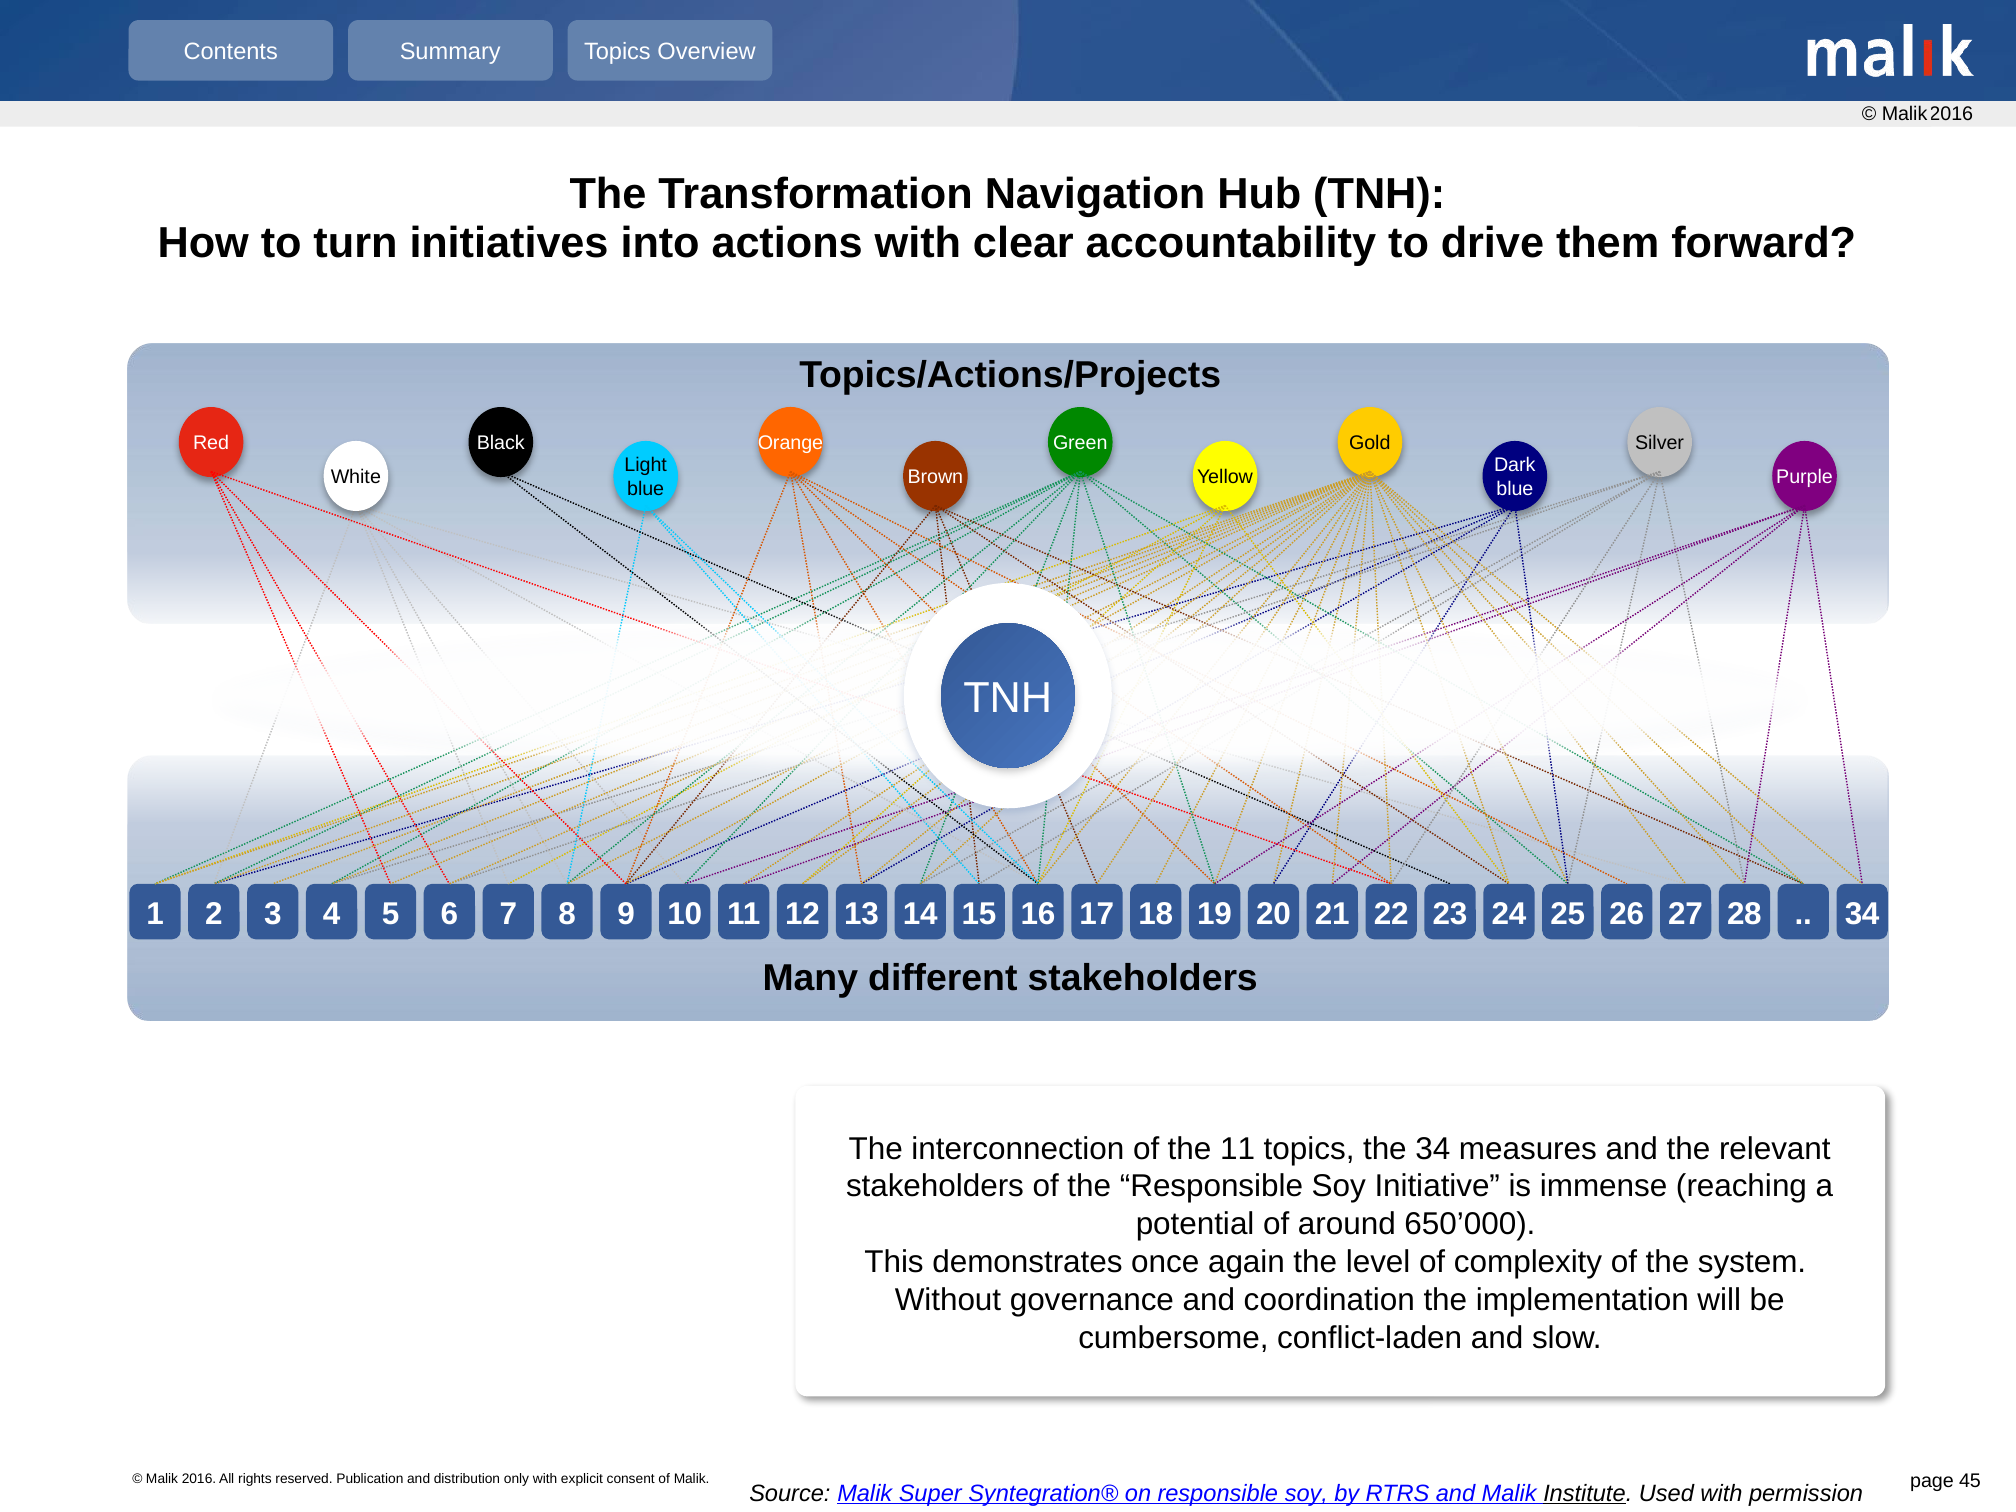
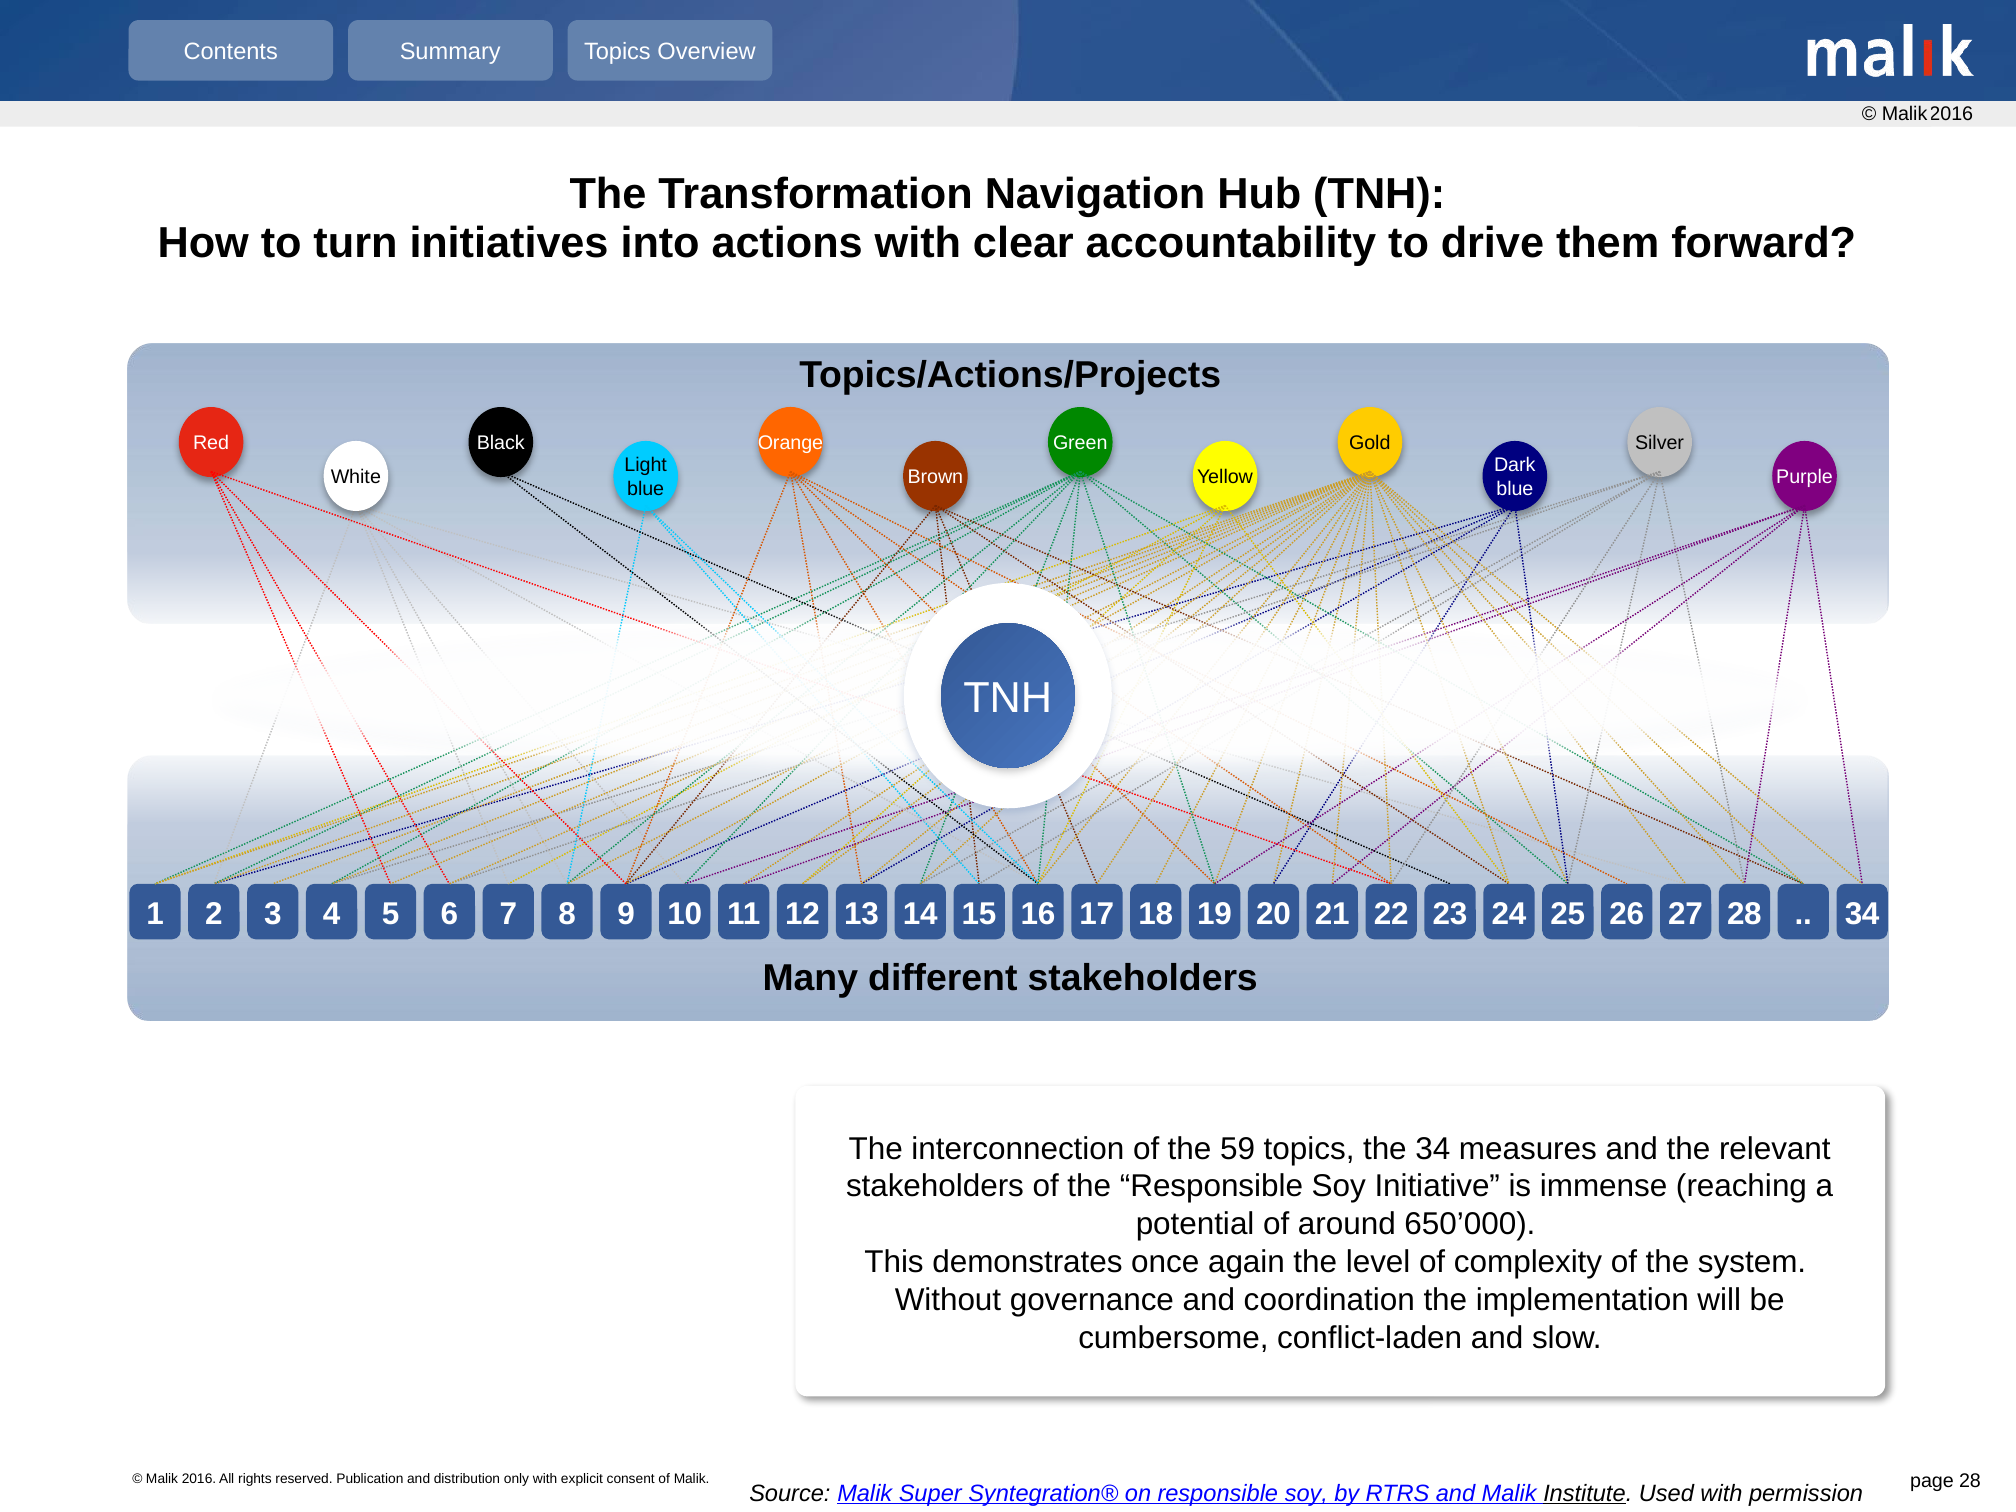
the 11: 11 -> 59
45 at (1970, 1481): 45 -> 28
